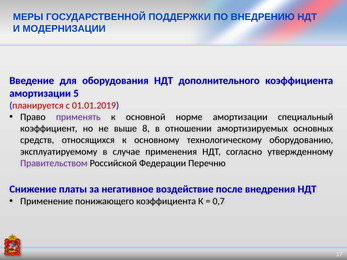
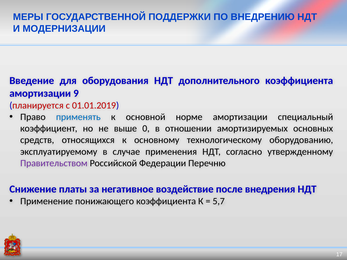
5: 5 -> 9
применять colour: purple -> blue
8: 8 -> 0
0,7: 0,7 -> 5,7
